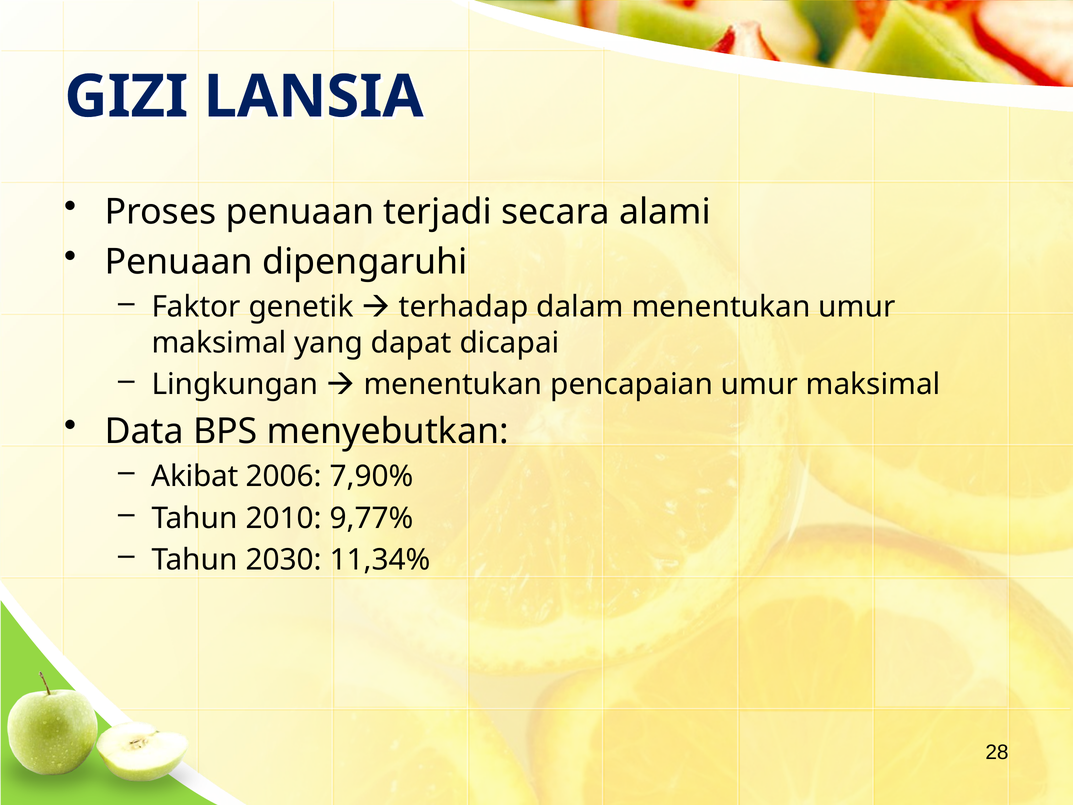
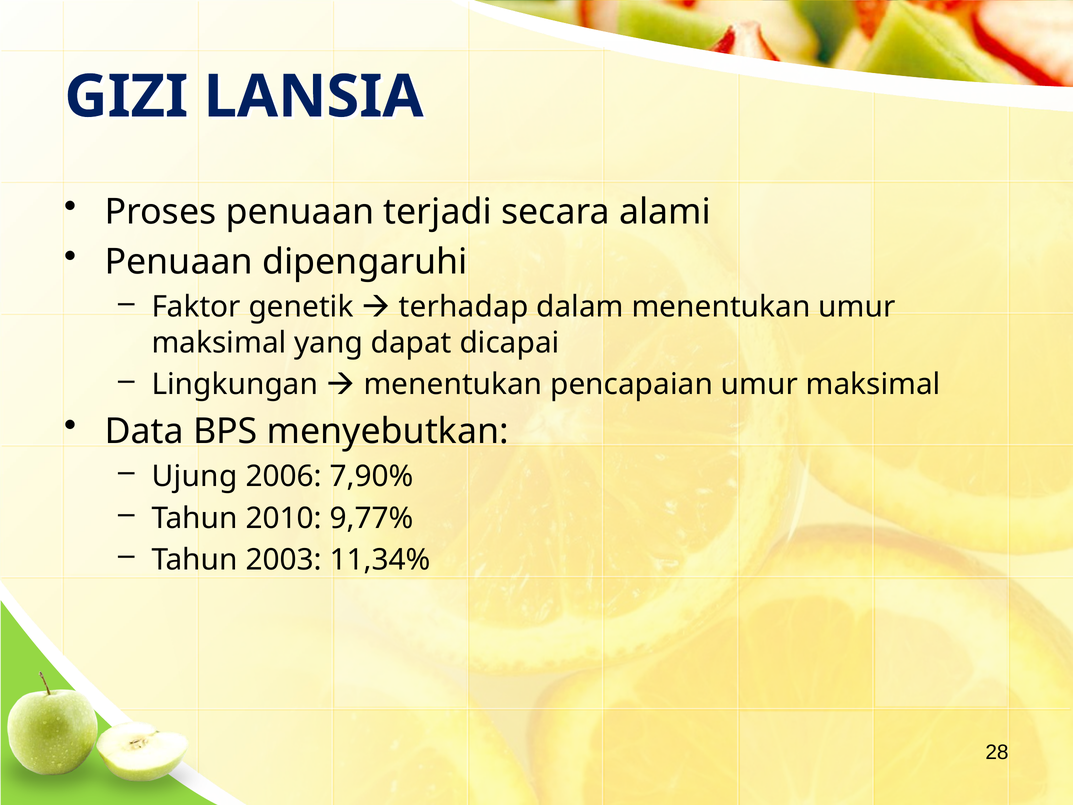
Akibat: Akibat -> Ujung
2030: 2030 -> 2003
